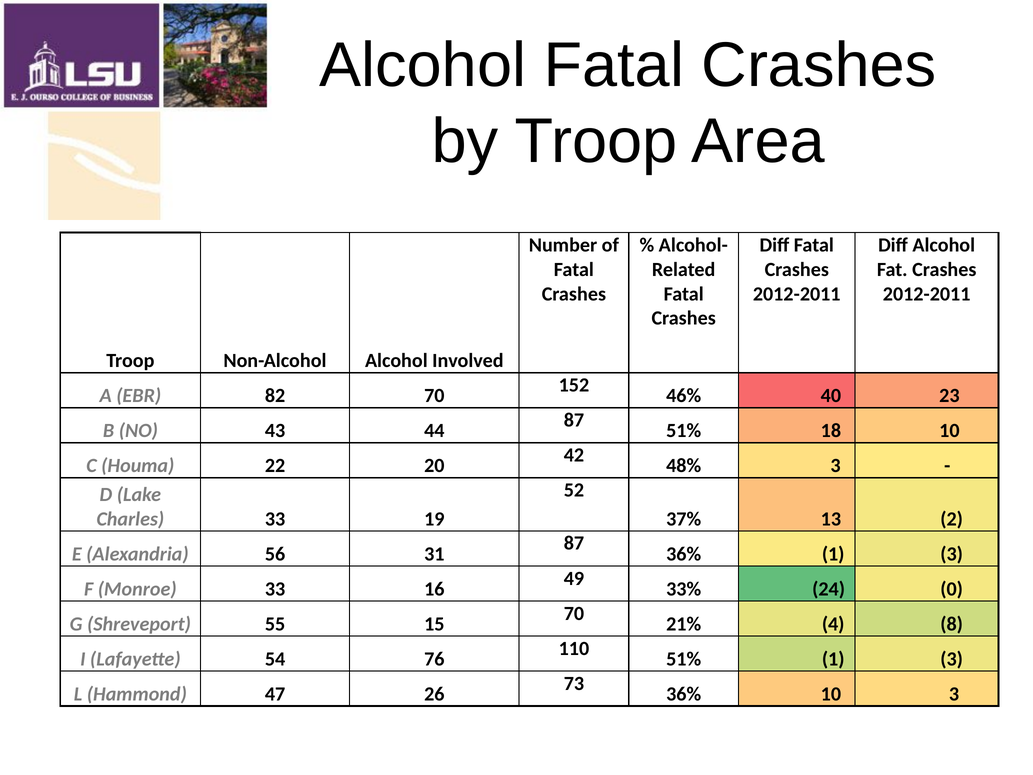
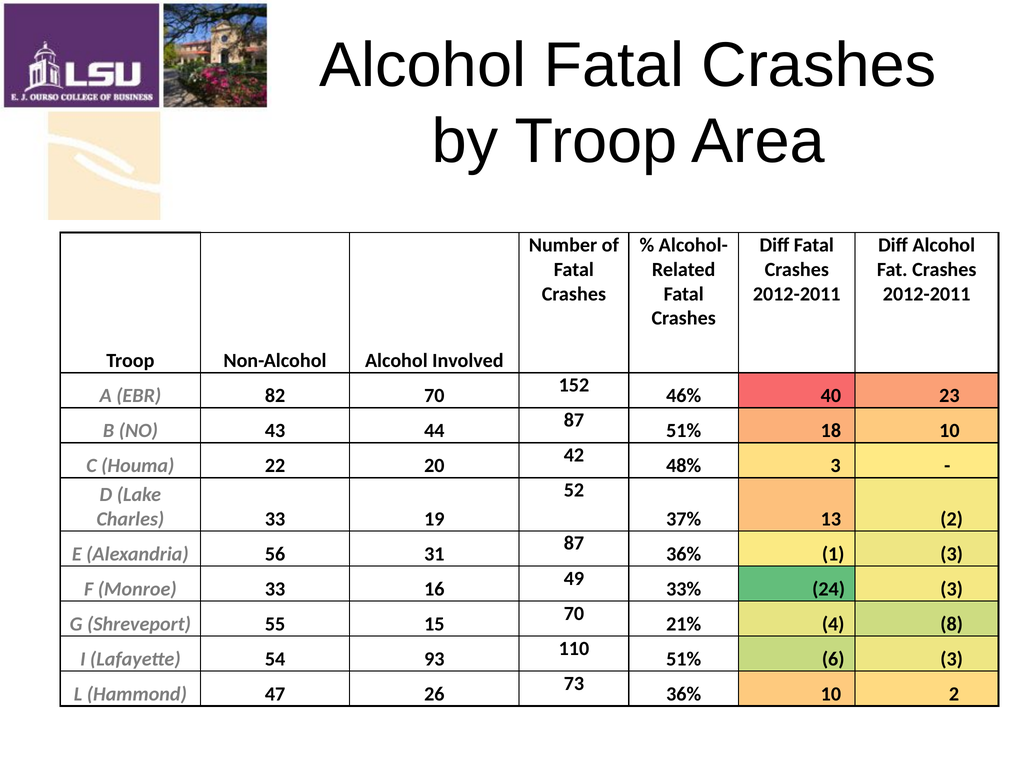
24 0: 0 -> 3
76: 76 -> 93
51% 1: 1 -> 6
10 3: 3 -> 2
